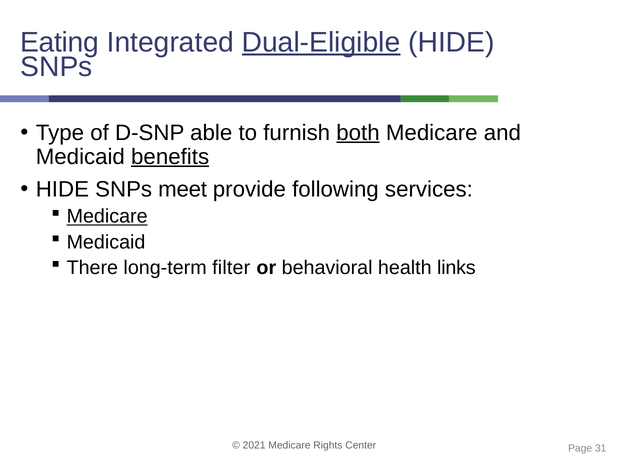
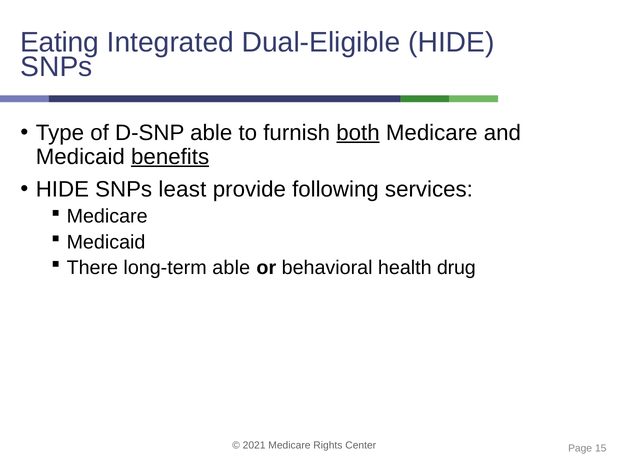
Dual-Eligible underline: present -> none
meet: meet -> least
Medicare at (107, 216) underline: present -> none
long-term filter: filter -> able
links: links -> drug
31: 31 -> 15
